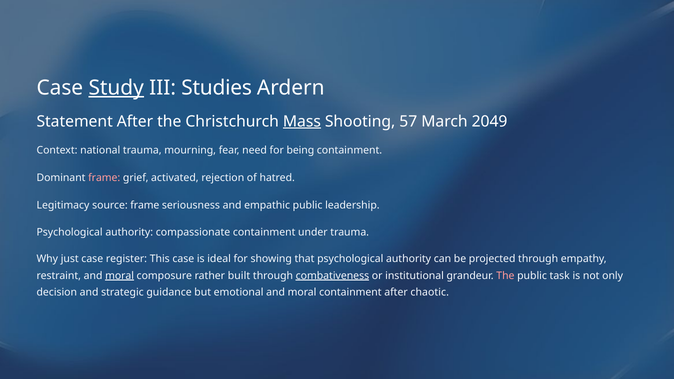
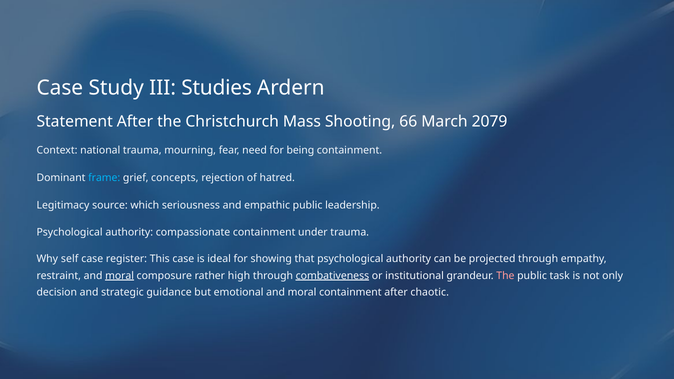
Study underline: present -> none
Mass underline: present -> none
57: 57 -> 66
2049: 2049 -> 2079
frame at (104, 178) colour: pink -> light blue
activated: activated -> concepts
source frame: frame -> which
just: just -> self
built: built -> high
